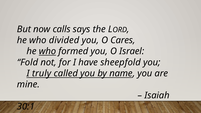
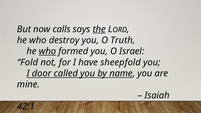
the underline: none -> present
divided: divided -> destroy
Cares: Cares -> Truth
truly: truly -> door
30:1: 30:1 -> 42:1
